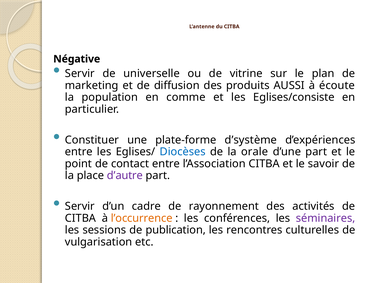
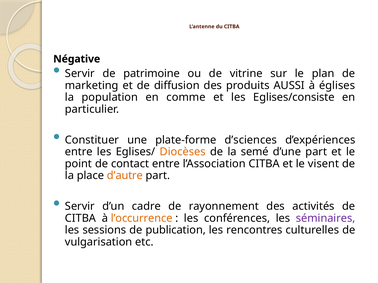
universelle: universelle -> patrimoine
écoute: écoute -> églises
d’système: d’système -> d’sciences
Diocèses colour: blue -> orange
orale: orale -> semé
savoir: savoir -> visent
d’autre colour: purple -> orange
